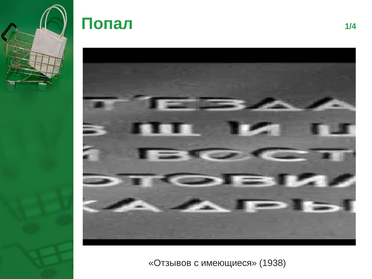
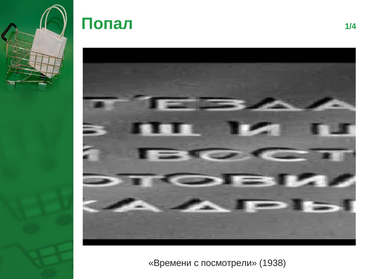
Отзывов: Отзывов -> Времени
имеющиеся: имеющиеся -> посмотрели
